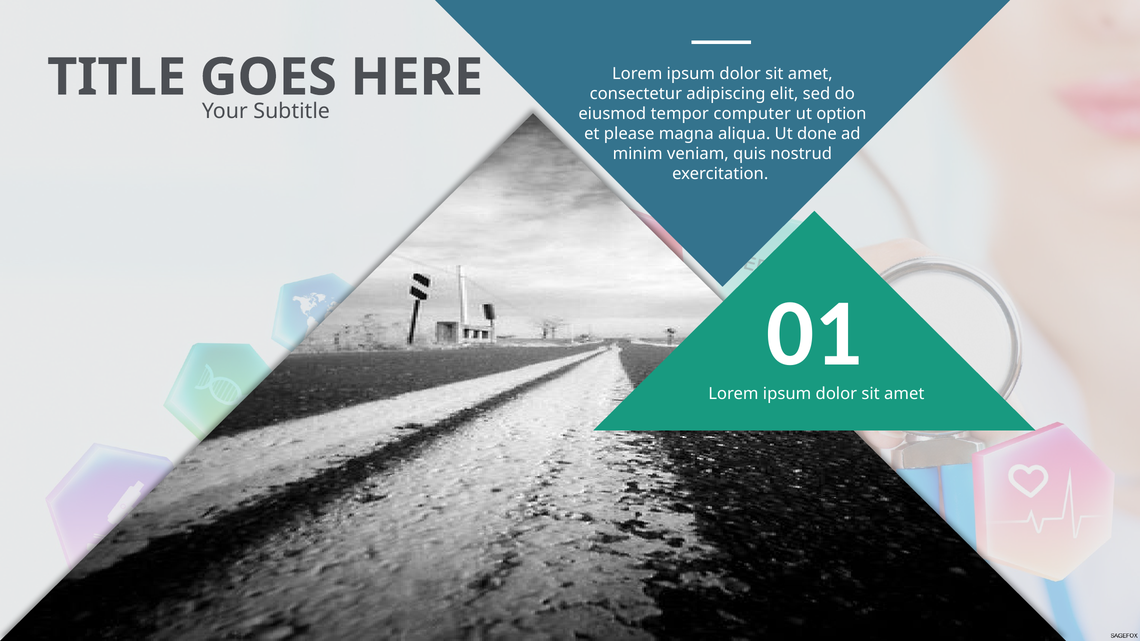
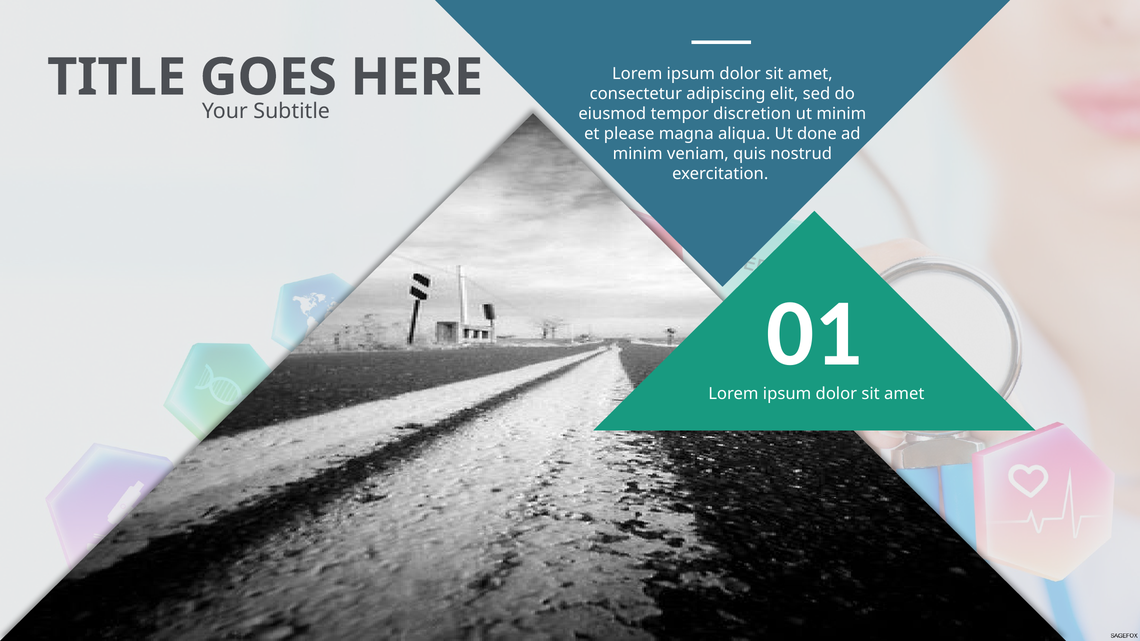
computer: computer -> discretion
ut option: option -> minim
